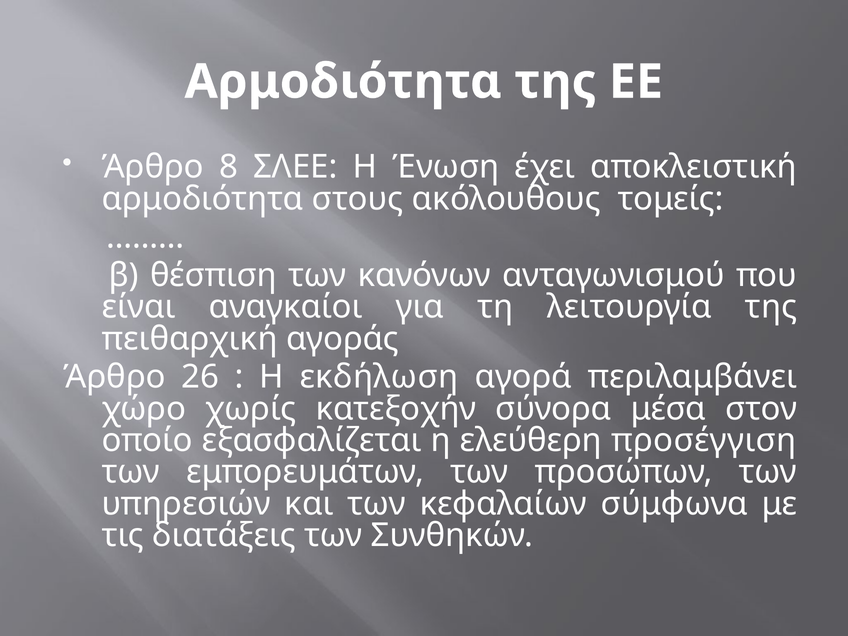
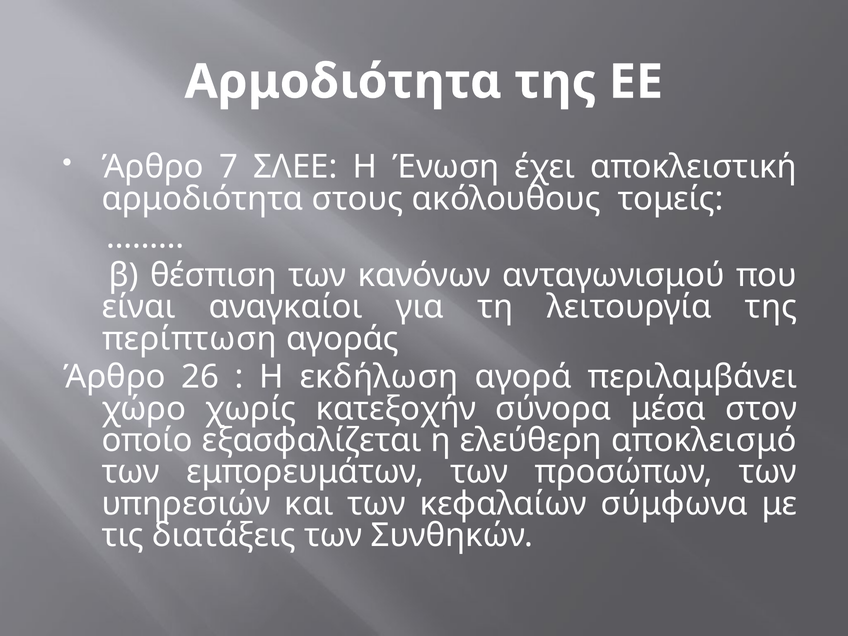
8: 8 -> 7
πειθαρχική: πειθαρχική -> περίπτωση
προσέγγιση: προσέγγιση -> αποκλεισμό
